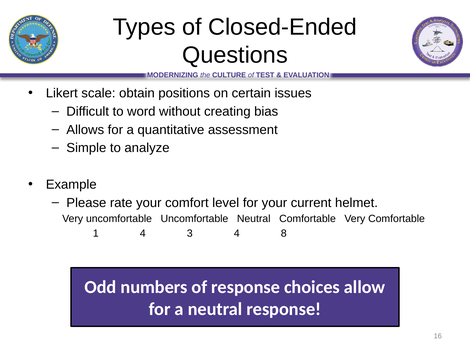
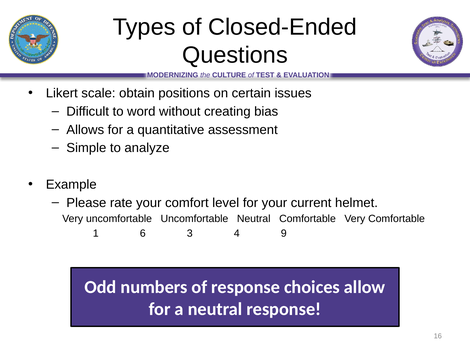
1 4: 4 -> 6
8: 8 -> 9
